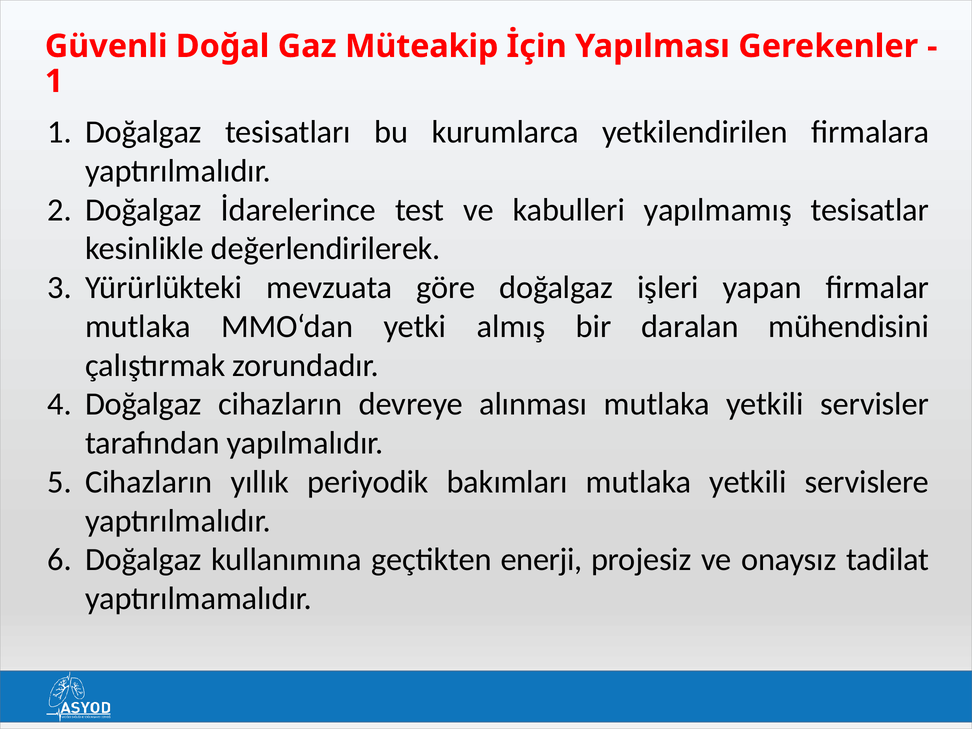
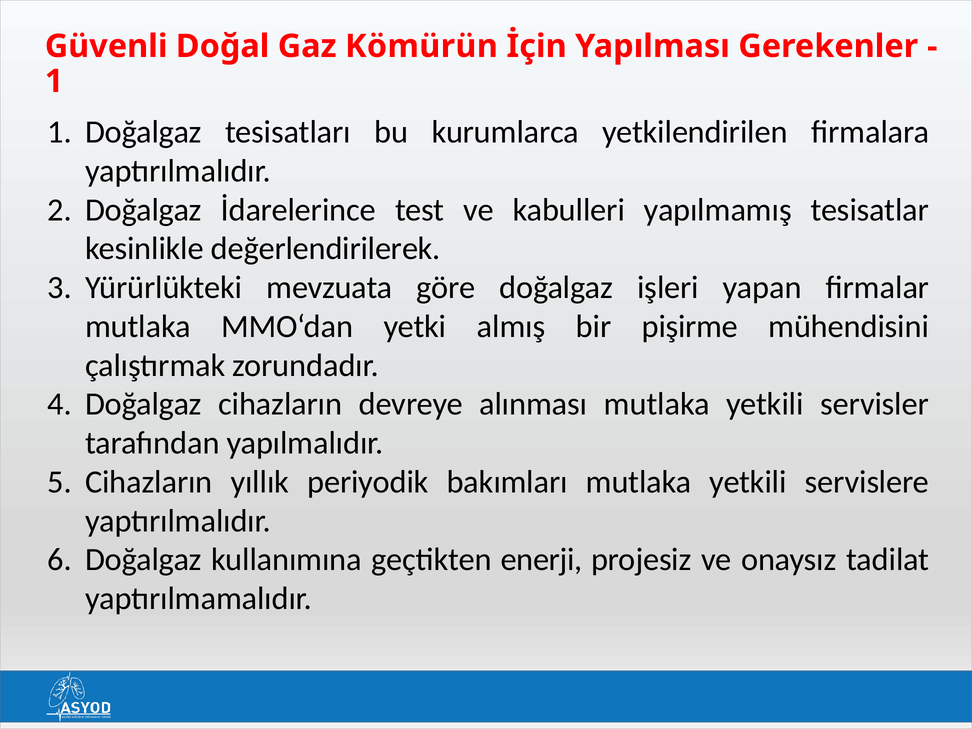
Müteakip: Müteakip -> Kömürün
daralan: daralan -> pişirme
